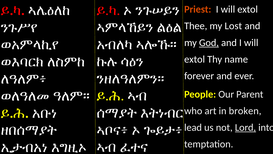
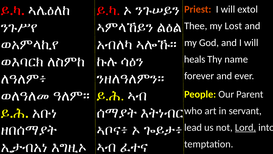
God underline: present -> none
extol at (195, 59): extol -> heals
broken: broken -> servant
